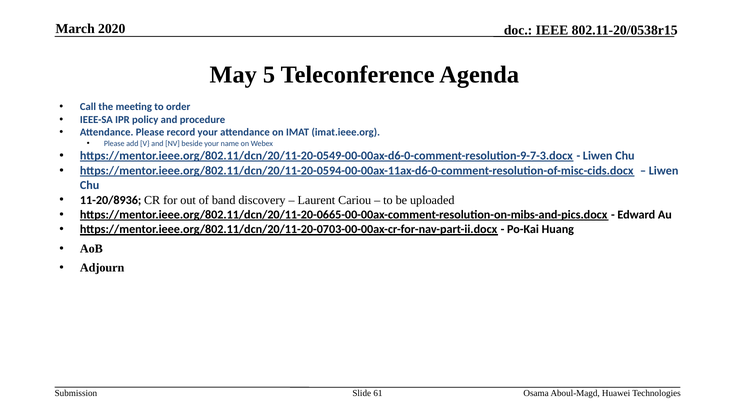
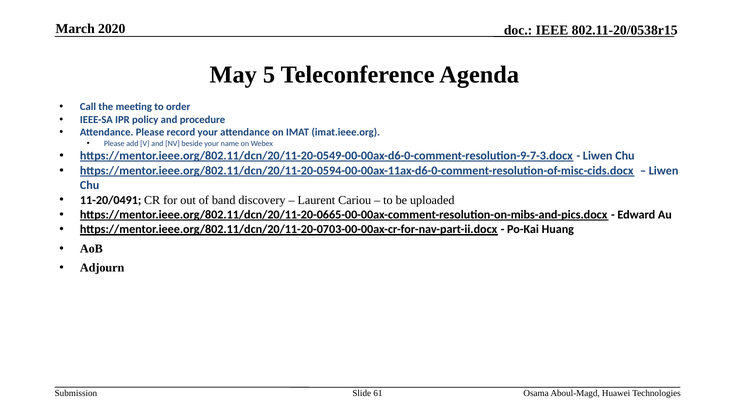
11-20/8936: 11-20/8936 -> 11-20/0491
